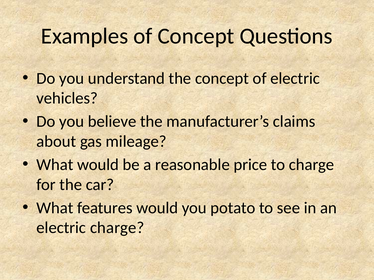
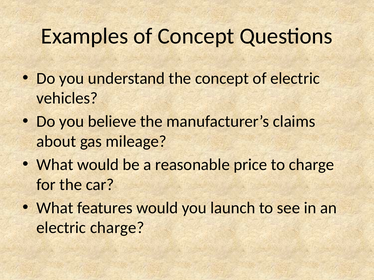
potato: potato -> launch
